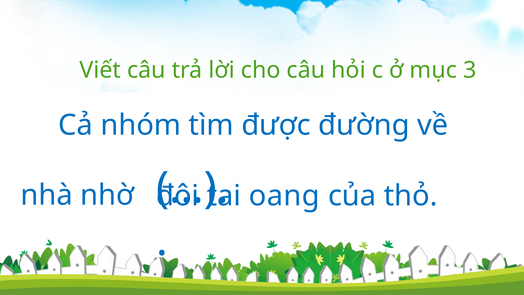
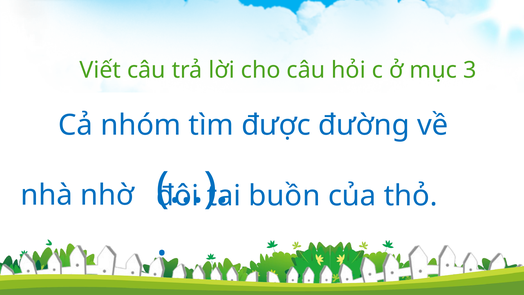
oang: oang -> buồn
